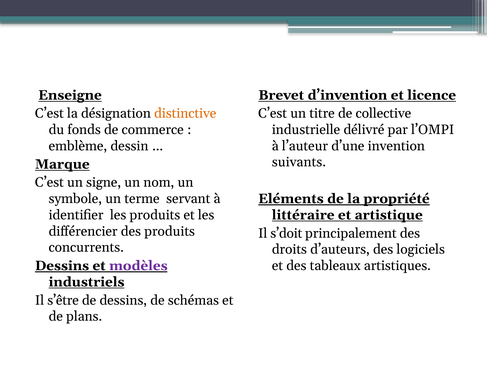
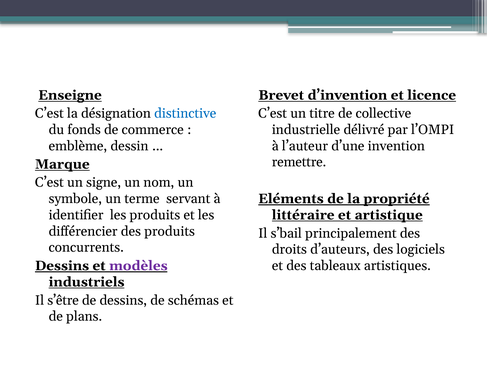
distinctive colour: orange -> blue
suivants: suivants -> remettre
s’doit: s’doit -> s’bail
